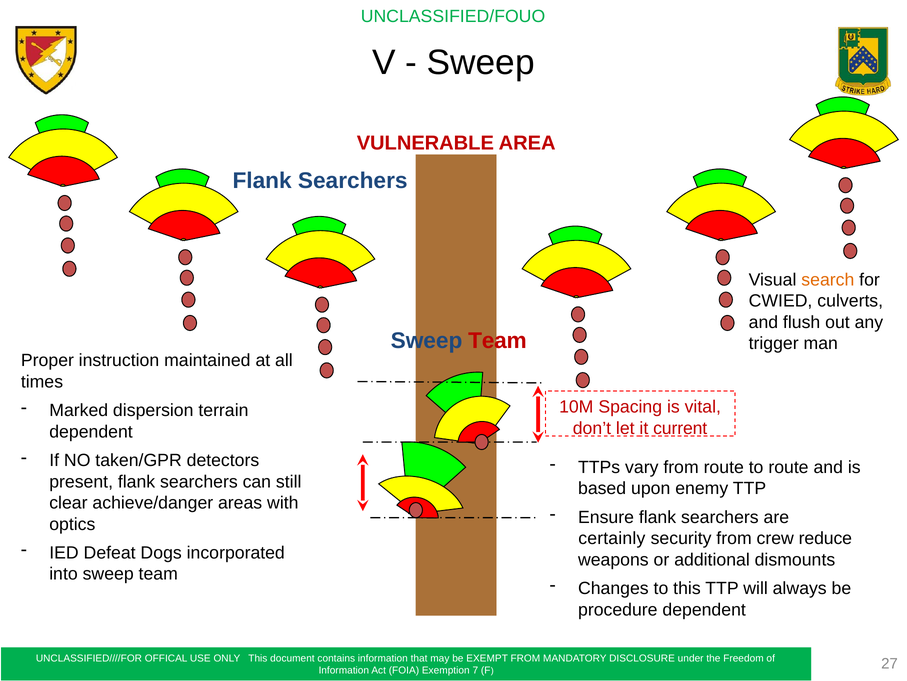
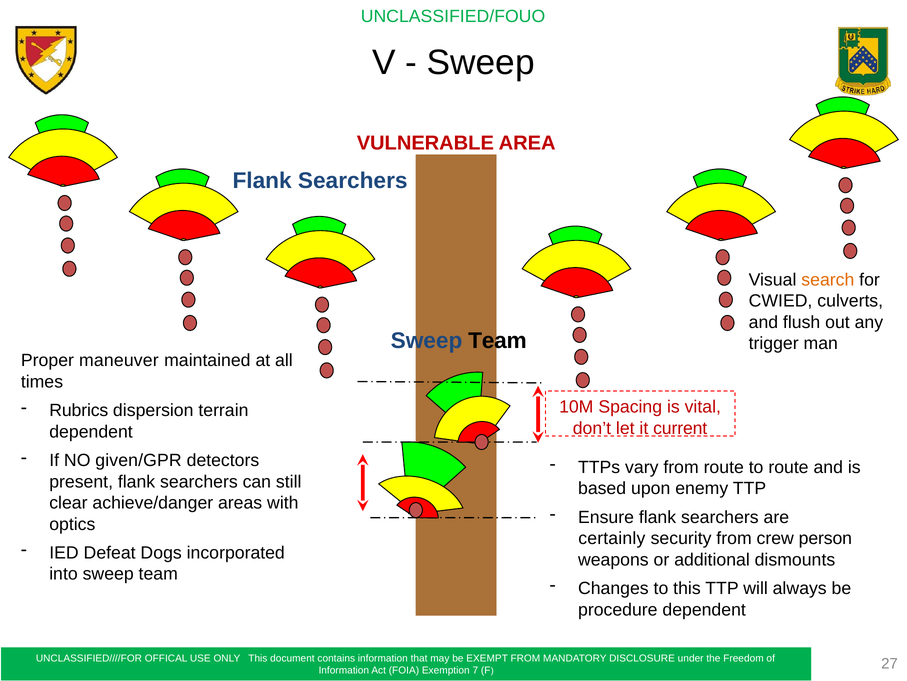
Team at (498, 341) colour: red -> black
instruction: instruction -> maneuver
Marked: Marked -> Rubrics
taken/GPR: taken/GPR -> given/GPR
reduce: reduce -> person
